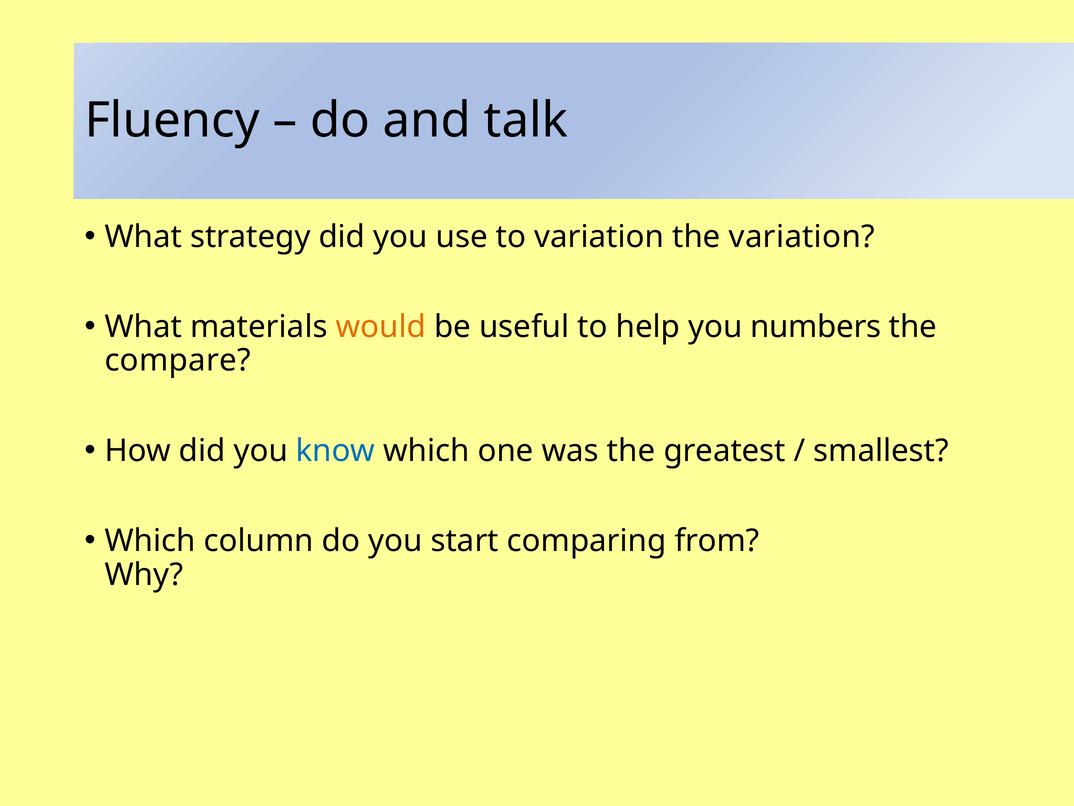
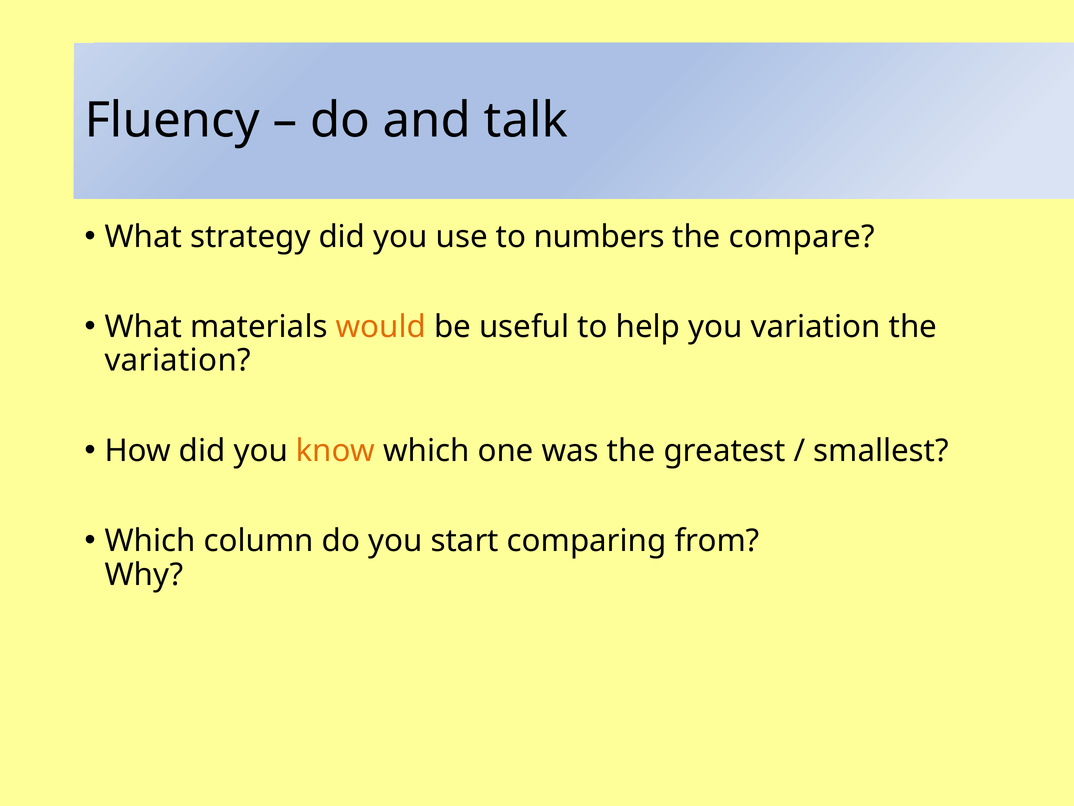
to variation: variation -> numbers
the variation: variation -> compare
you numbers: numbers -> variation
compare at (178, 360): compare -> variation
know colour: blue -> orange
